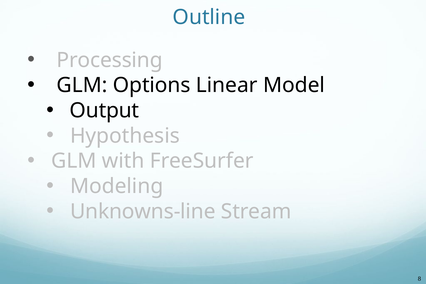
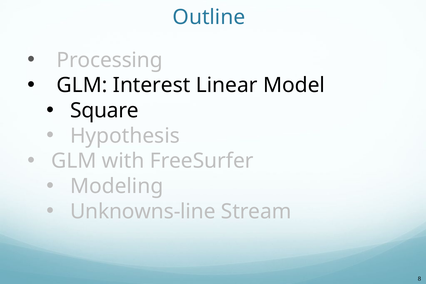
Options: Options -> Interest
Output: Output -> Square
